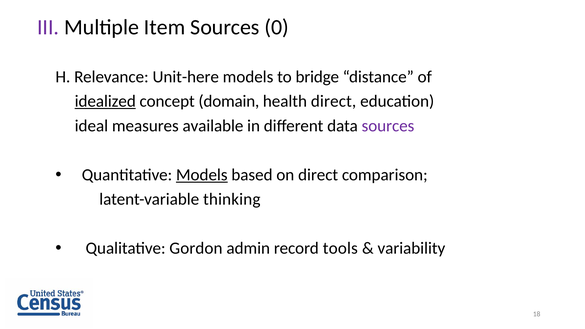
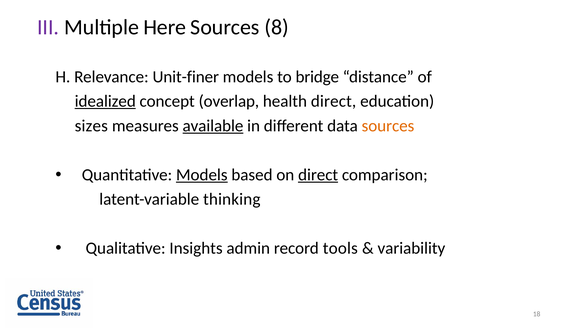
Item: Item -> Here
0: 0 -> 8
Unit-here: Unit-here -> Unit-finer
domain: domain -> overlap
ideal: ideal -> sizes
available underline: none -> present
sources at (388, 126) colour: purple -> orange
direct at (318, 175) underline: none -> present
Gordon: Gordon -> Insights
